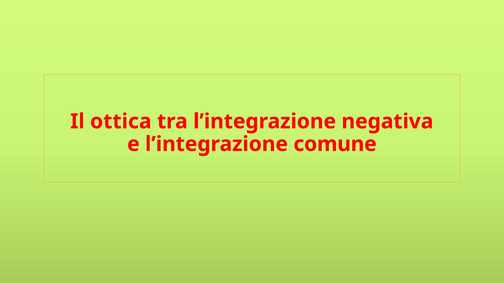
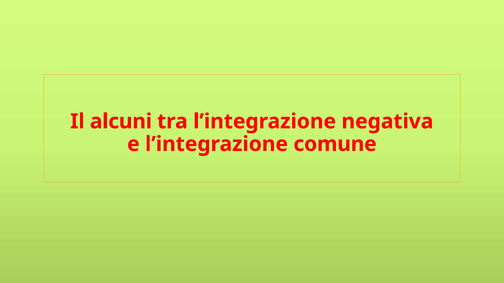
ottica: ottica -> alcuni
